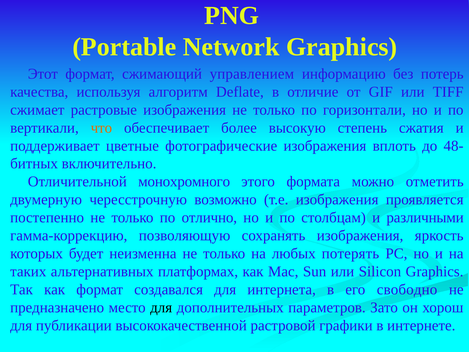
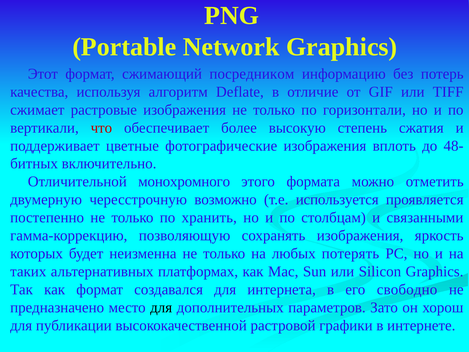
управлением: управлением -> посредником
что colour: orange -> red
т.е изображения: изображения -> используется
отлично: отлично -> хранить
различными: различными -> связанными
